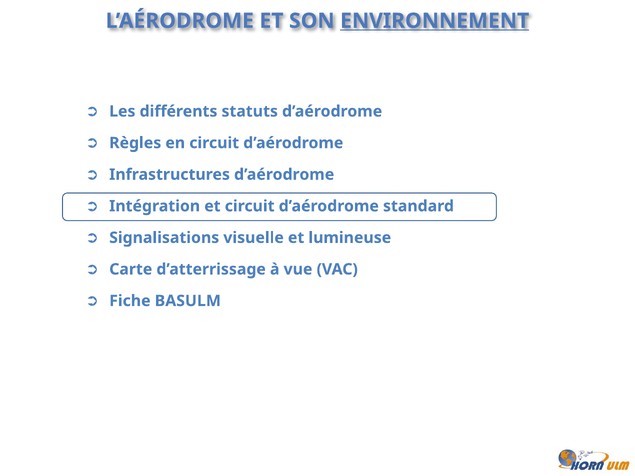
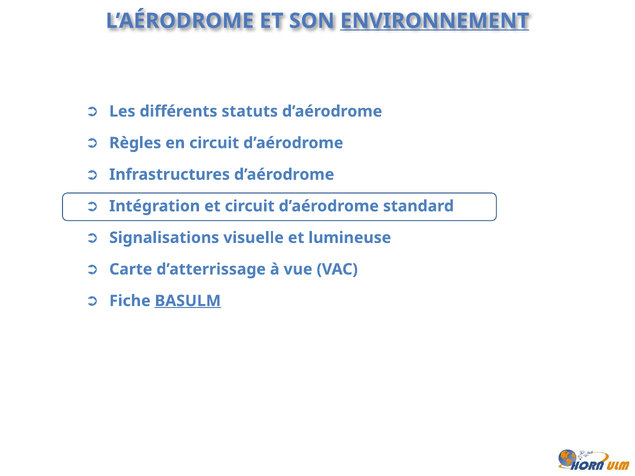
BASULM underline: none -> present
